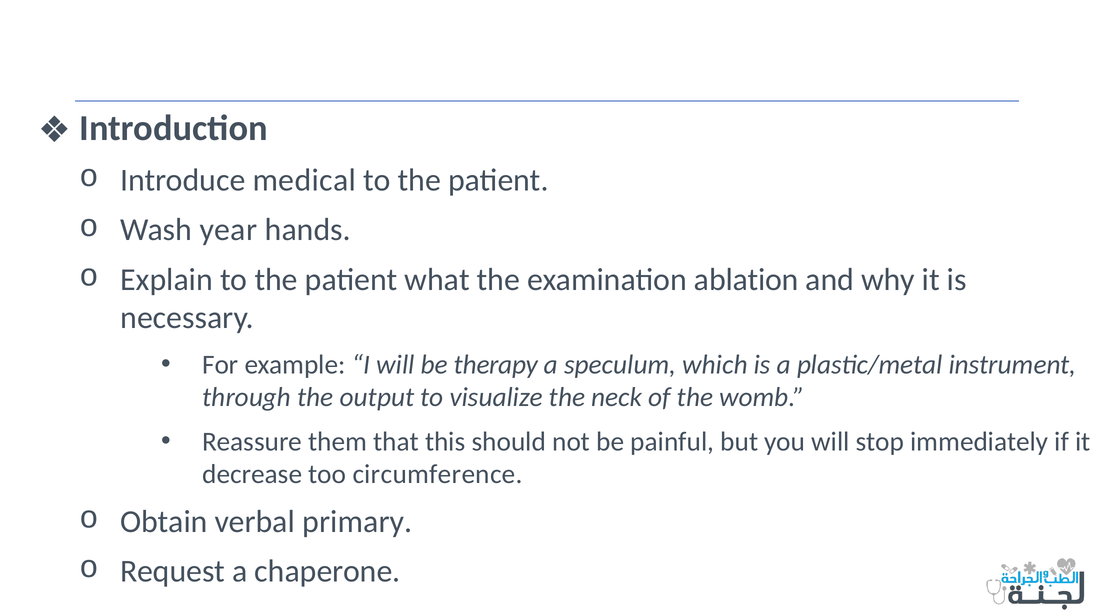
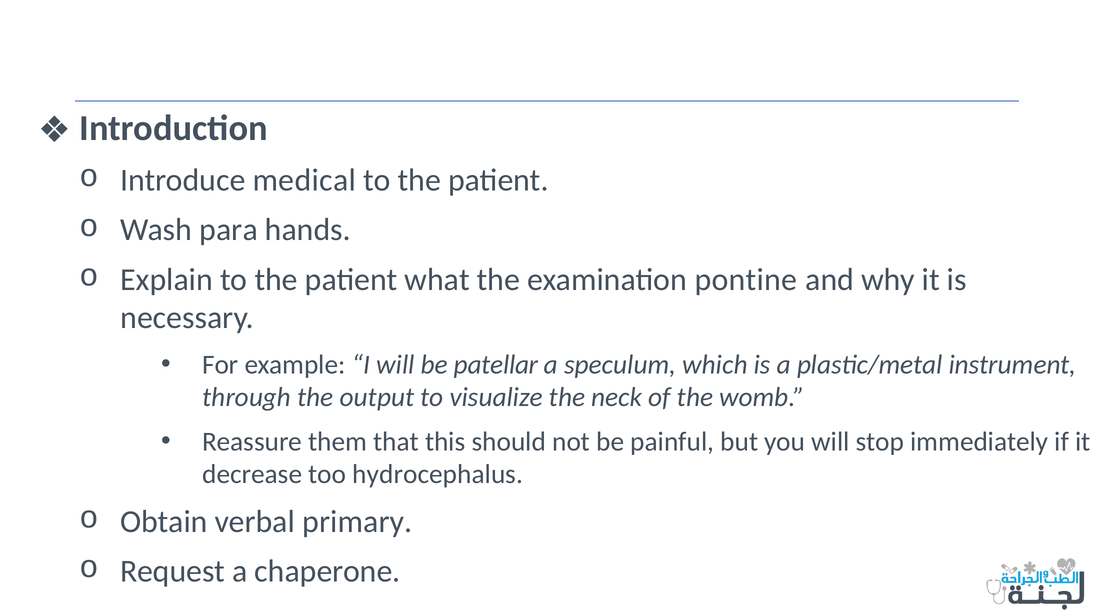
year: year -> para
ablation: ablation -> pontine
therapy: therapy -> patellar
circumference: circumference -> hydrocephalus
